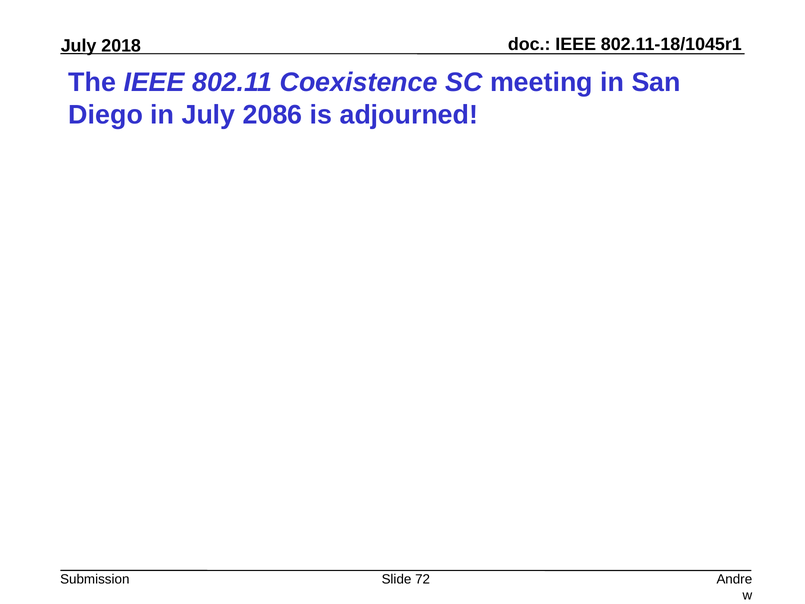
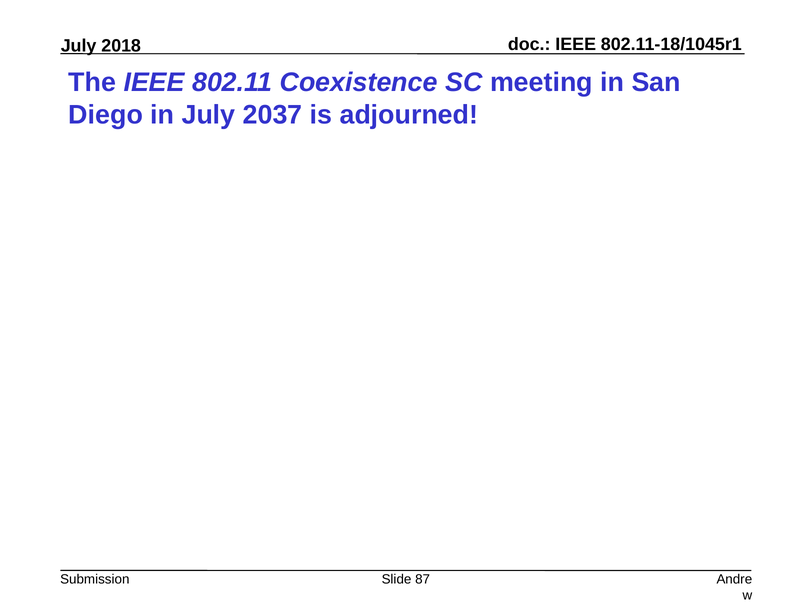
2086: 2086 -> 2037
72: 72 -> 87
